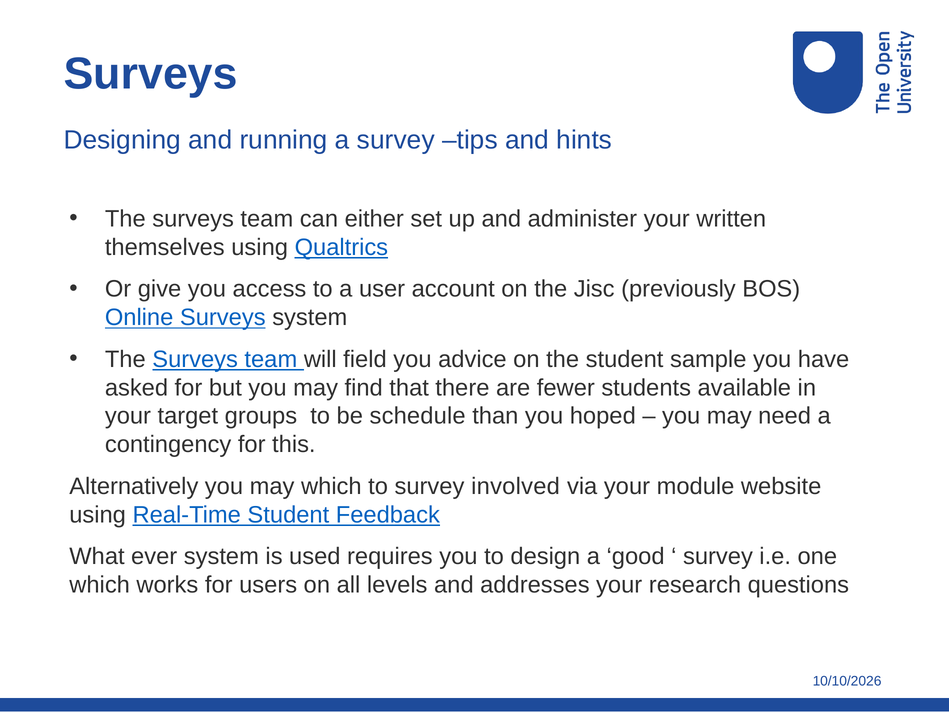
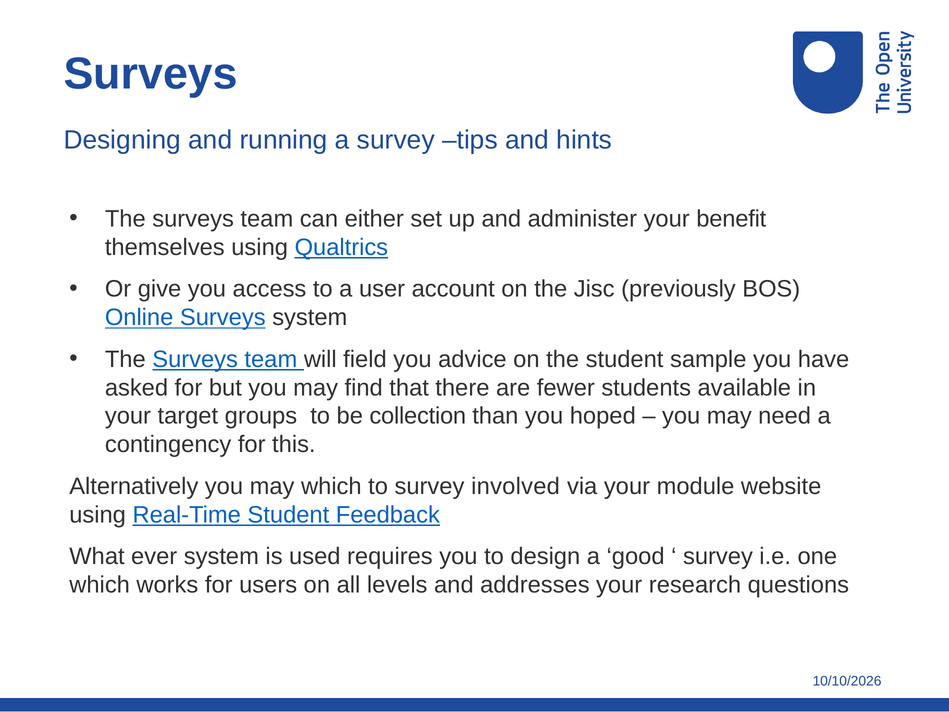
written: written -> benefit
schedule: schedule -> collection
